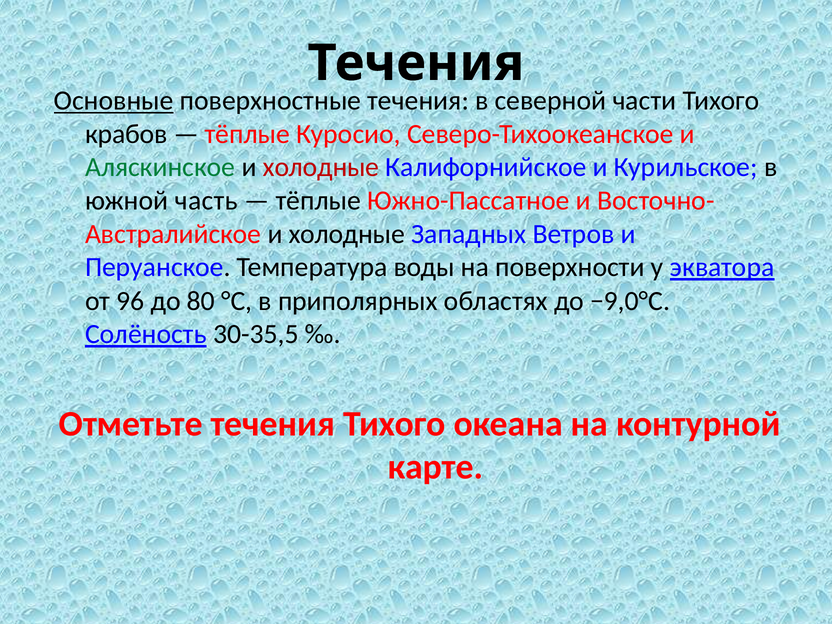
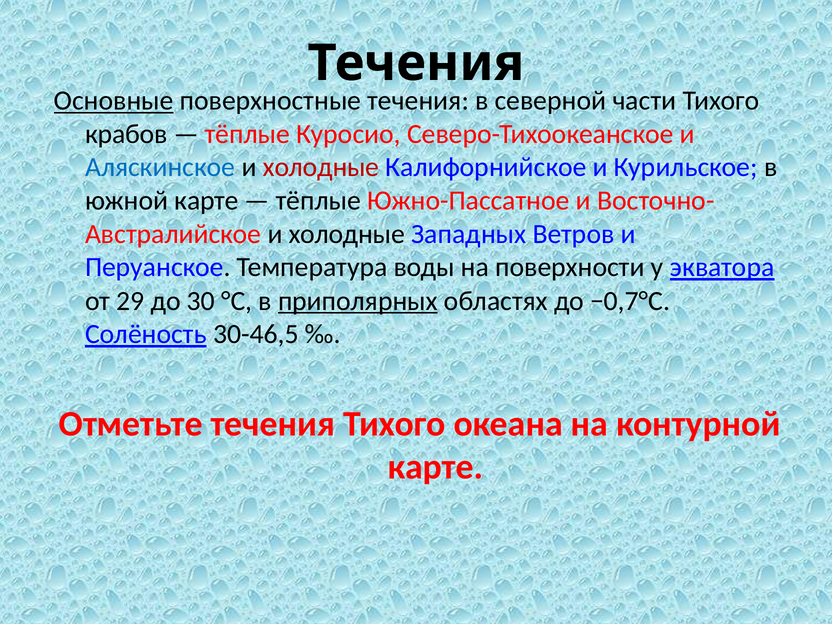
Аляскинское colour: green -> blue
южной часть: часть -> карте
96: 96 -> 29
80: 80 -> 30
приполярных underline: none -> present
−9,0°C: −9,0°C -> −0,7°C
30-35,5: 30-35,5 -> 30-46,5
